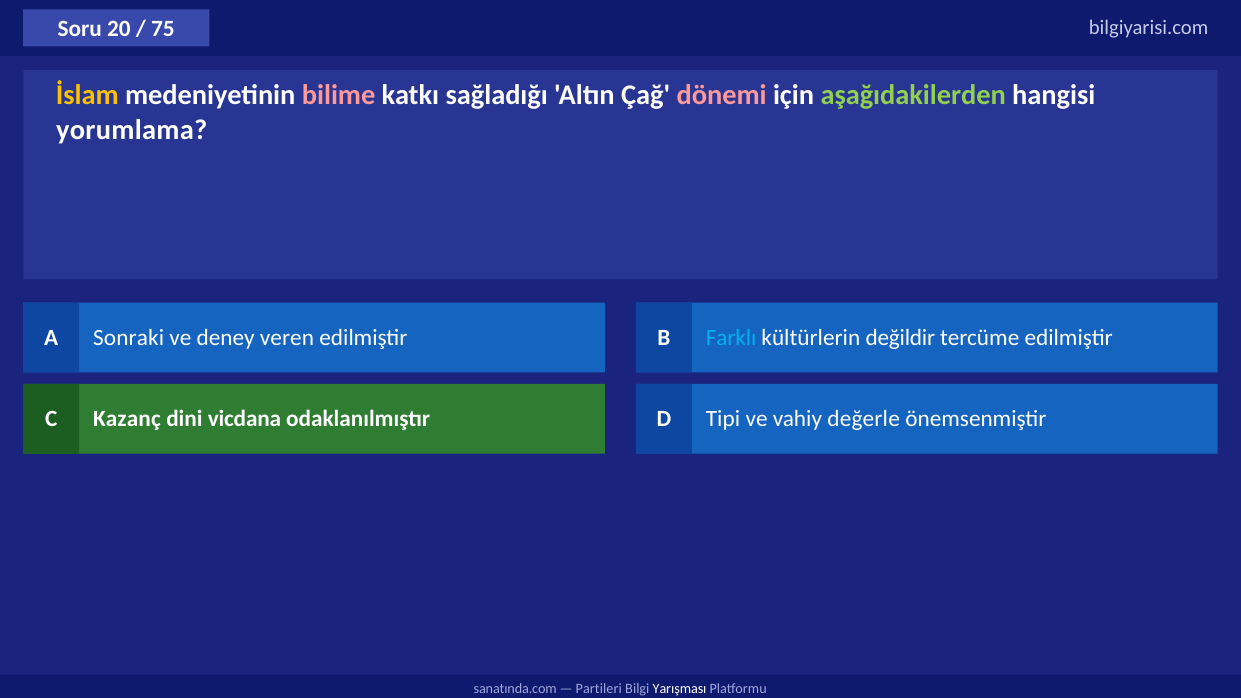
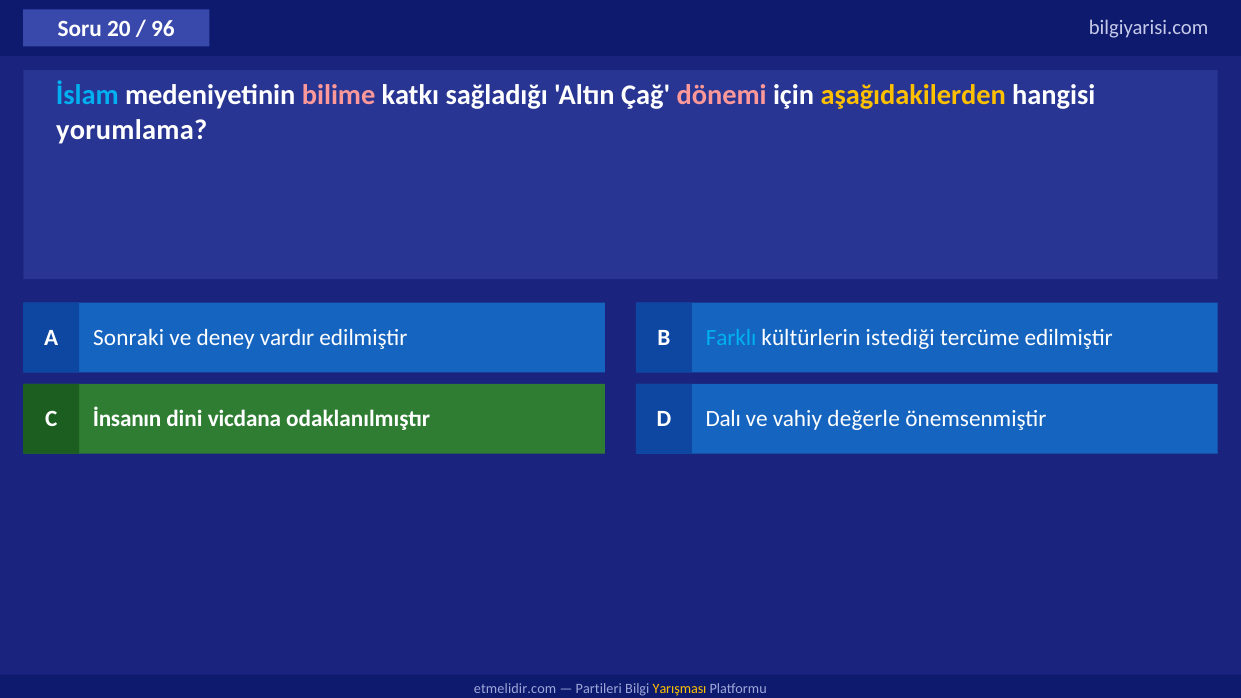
75: 75 -> 96
İslam colour: yellow -> light blue
aşağıdakilerden colour: light green -> yellow
veren: veren -> vardır
değildir: değildir -> istediği
Kazanç: Kazanç -> İnsanın
Tipi: Tipi -> Dalı
sanatında.com: sanatında.com -> etmelidir.com
Yarışması colour: white -> yellow
